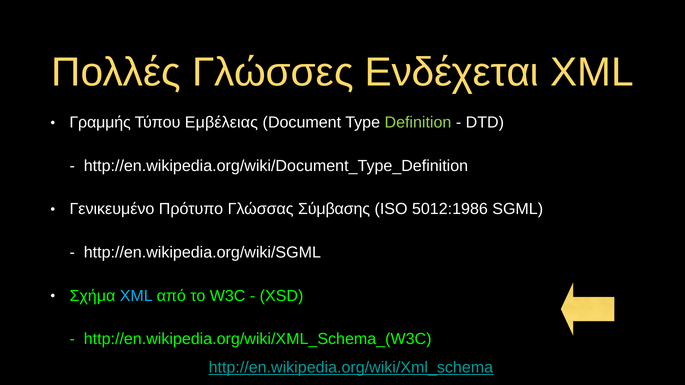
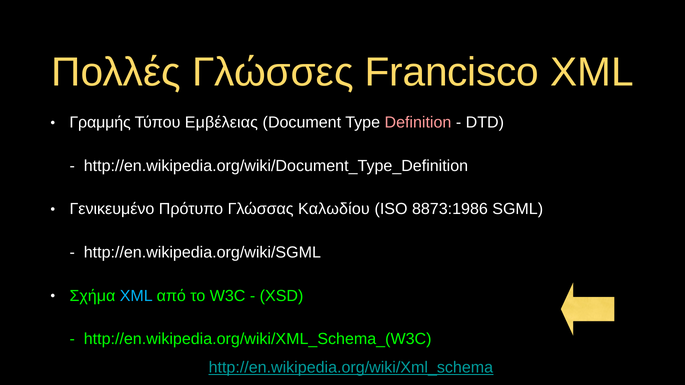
Ενδέχεται: Ενδέχεται -> Francisco
Definition colour: light green -> pink
Σύμβασης: Σύμβασης -> Καλωδίου
5012:1986: 5012:1986 -> 8873:1986
